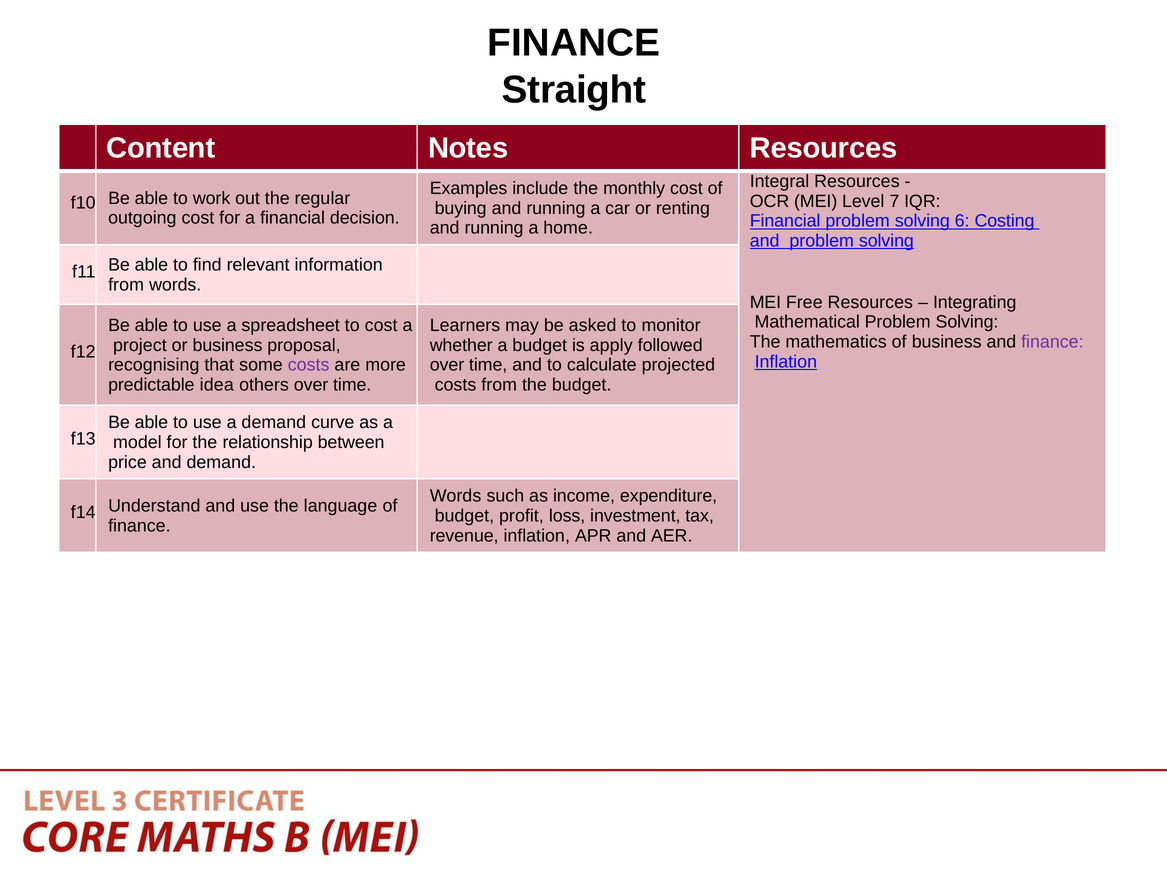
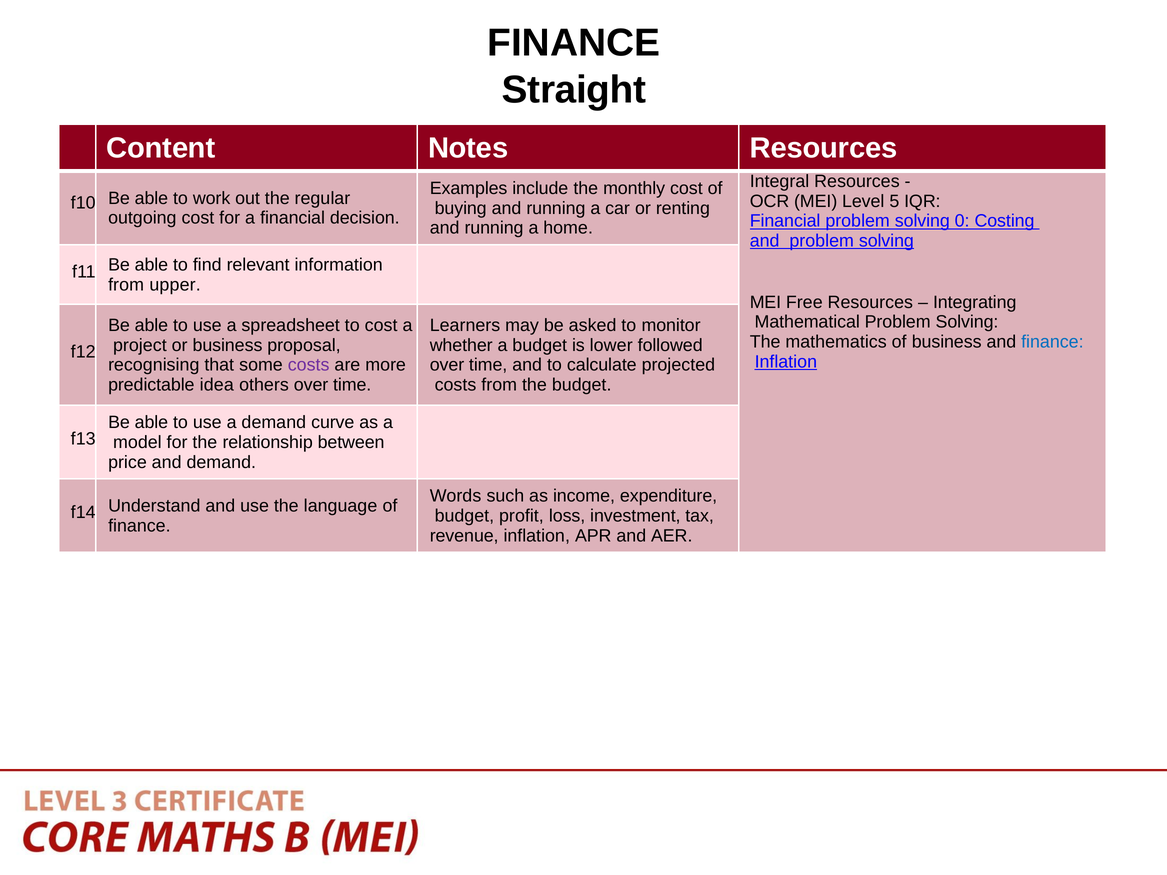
7: 7 -> 5
6: 6 -> 0
from words: words -> upper
finance at (1052, 342) colour: purple -> blue
apply: apply -> lower
